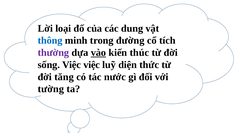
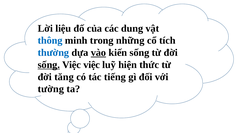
loại: loại -> liệu
đường: đường -> những
thường colour: purple -> blue
kiến thúc: thúc -> sống
sống at (49, 65) underline: none -> present
diện: diện -> hiện
nước: nước -> tiếng
